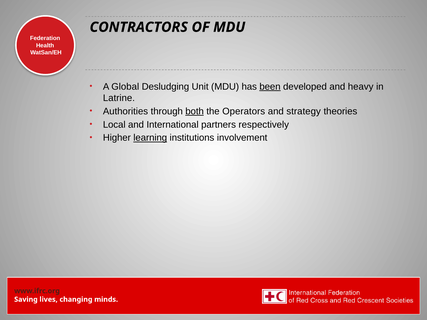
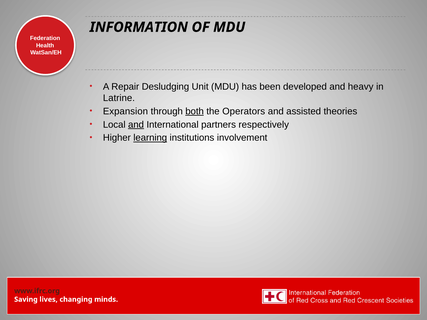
CONTRACTORS: CONTRACTORS -> INFORMATION
Global: Global -> Repair
been underline: present -> none
Authorities: Authorities -> Expansion
strategy: strategy -> assisted
and at (136, 125) underline: none -> present
